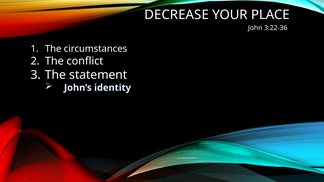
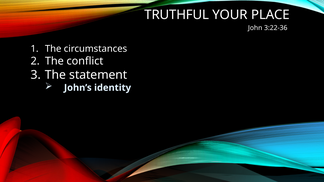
DECREASE: DECREASE -> TRUTHFUL
